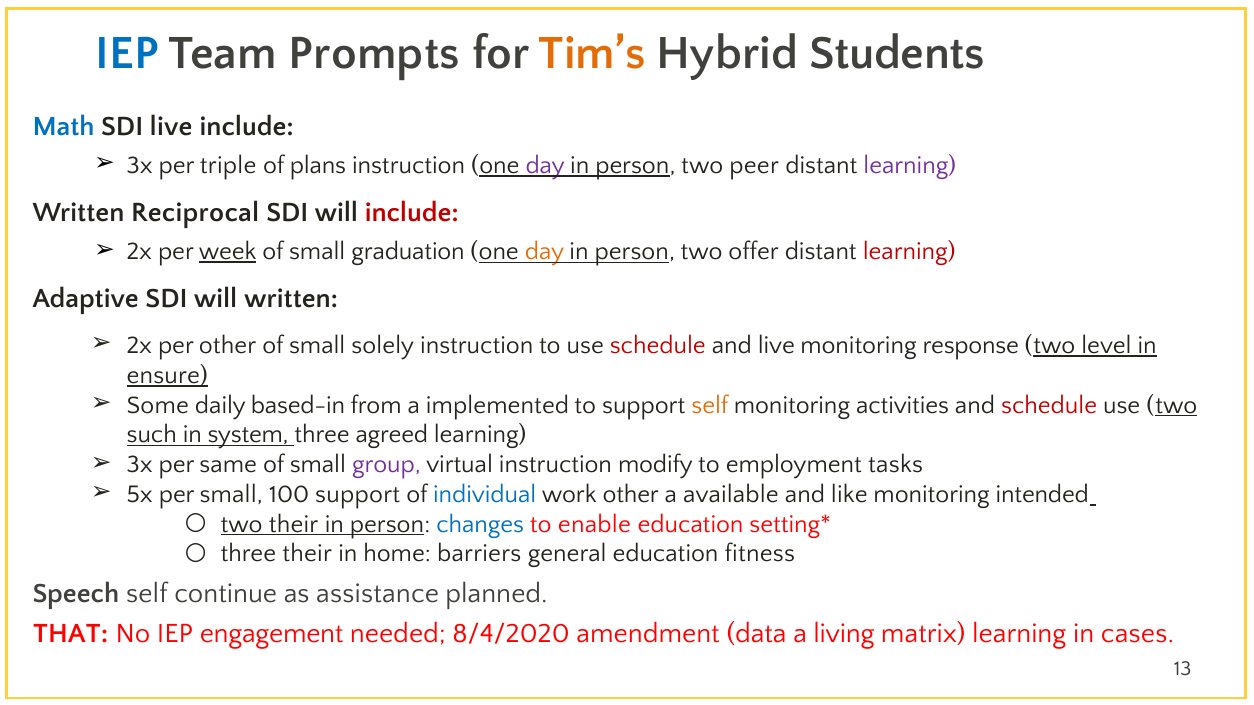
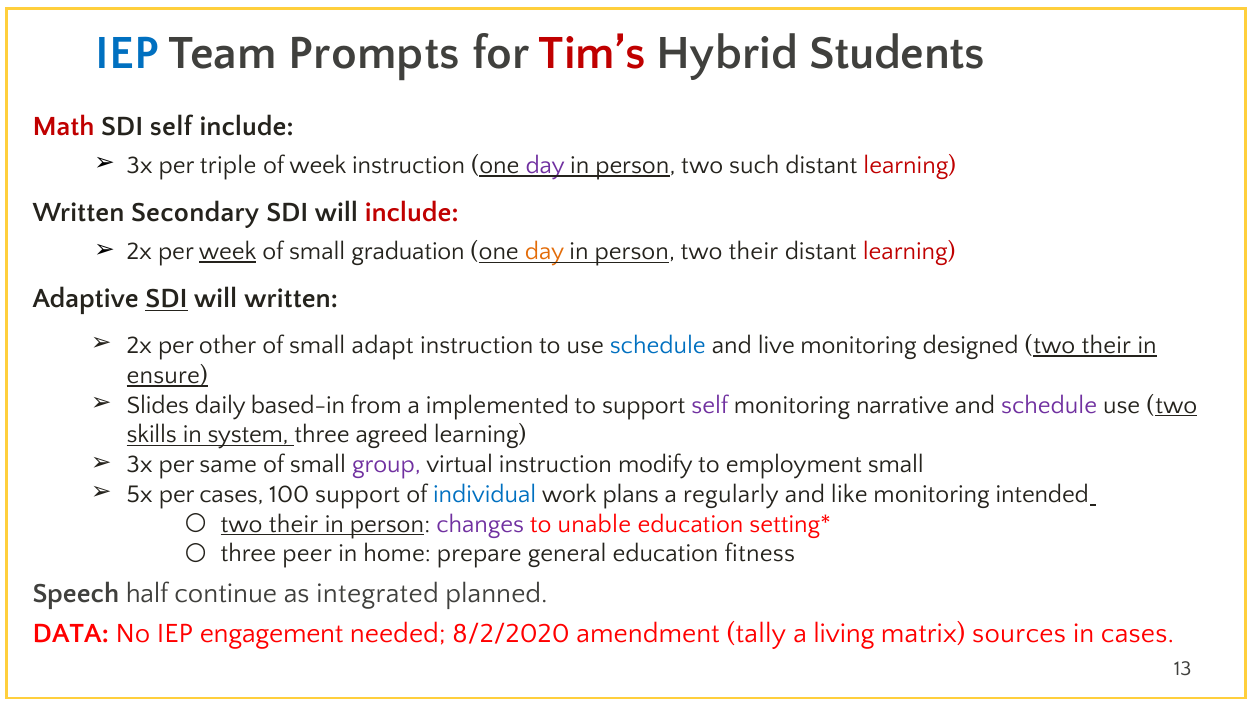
Tim’s colour: orange -> red
Math colour: blue -> red
SDI live: live -> self
of plans: plans -> week
peer: peer -> such
learning at (910, 165) colour: purple -> red
Reciprocal: Reciprocal -> Secondary
person two offer: offer -> their
SDI at (167, 299) underline: none -> present
solely: solely -> adapt
schedule at (658, 346) colour: red -> blue
response: response -> designed
level at (1106, 346): level -> their
Some: Some -> Slides
self at (710, 405) colour: orange -> purple
activities: activities -> narrative
schedule at (1049, 405) colour: red -> purple
such: such -> skills
employment tasks: tasks -> small
per small: small -> cases
work other: other -> plans
available: available -> regularly
changes colour: blue -> purple
enable: enable -> unable
three their: their -> peer
barriers: barriers -> prepare
Speech self: self -> half
assistance: assistance -> integrated
THAT: THAT -> DATA
8/4/2020: 8/4/2020 -> 8/2/2020
data: data -> tally
matrix learning: learning -> sources
